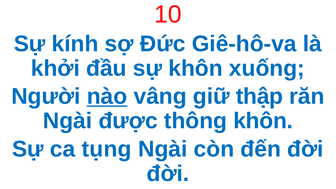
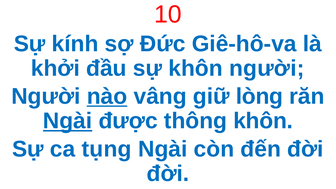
khôn xuống: xuống -> người
thập: thập -> lòng
Ngài at (68, 121) underline: none -> present
